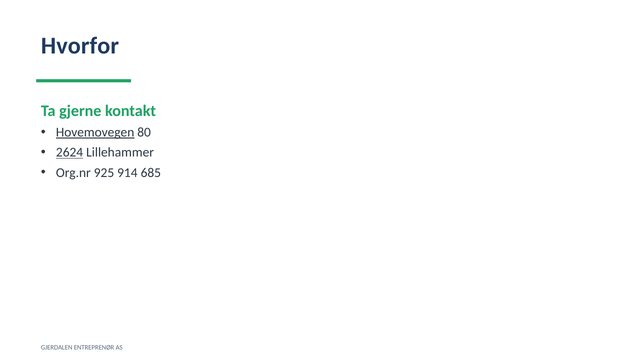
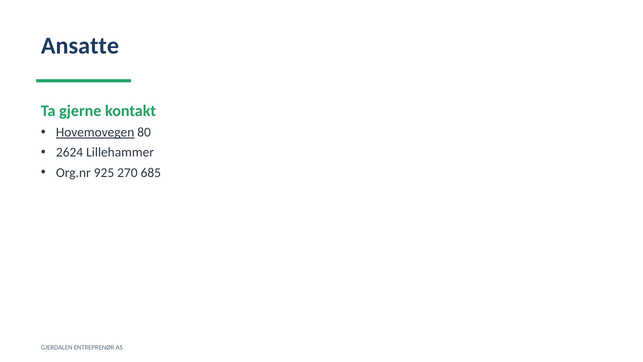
Hvorfor: Hvorfor -> Ansatte
2624 underline: present -> none
914: 914 -> 270
